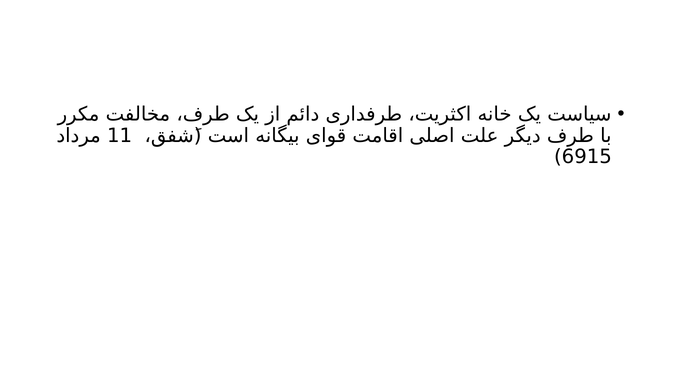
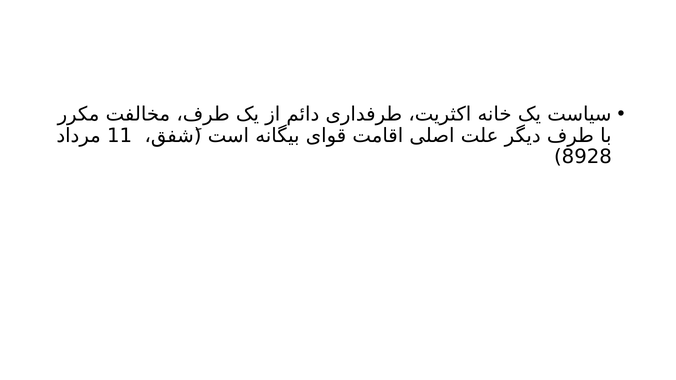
6915: 6915 -> 8928
